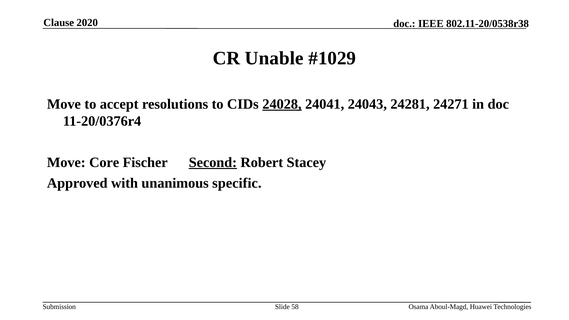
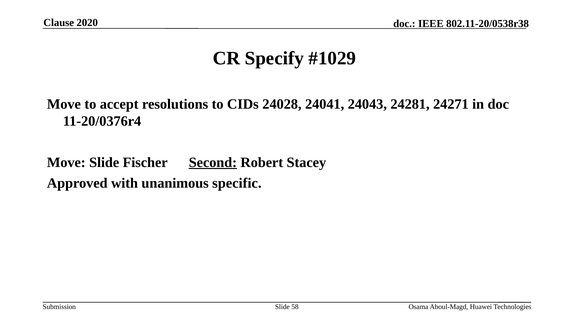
Unable: Unable -> Specify
24028 underline: present -> none
Move Core: Core -> Slide
